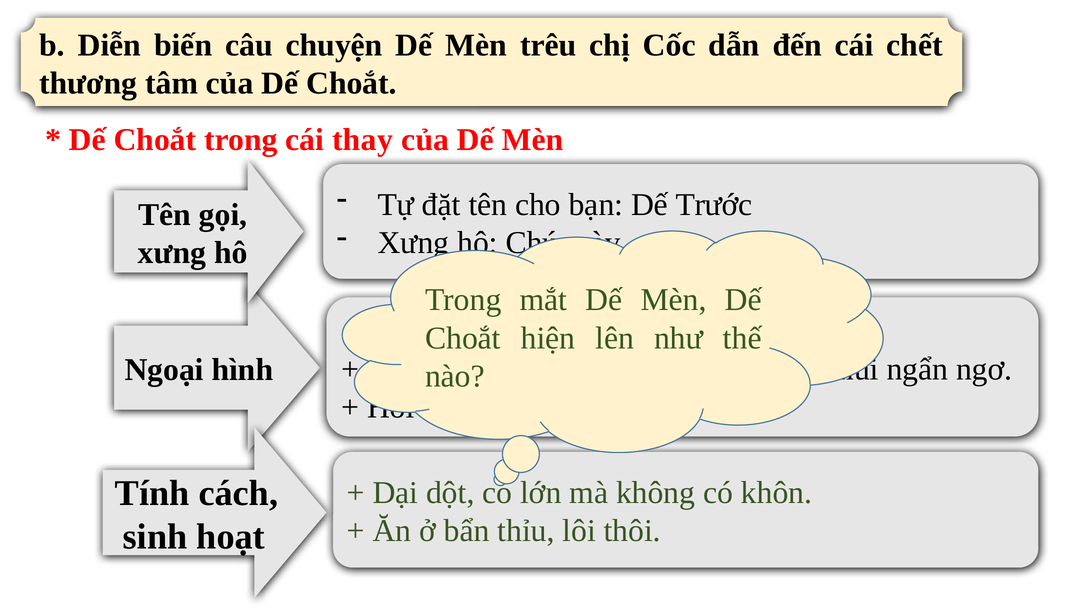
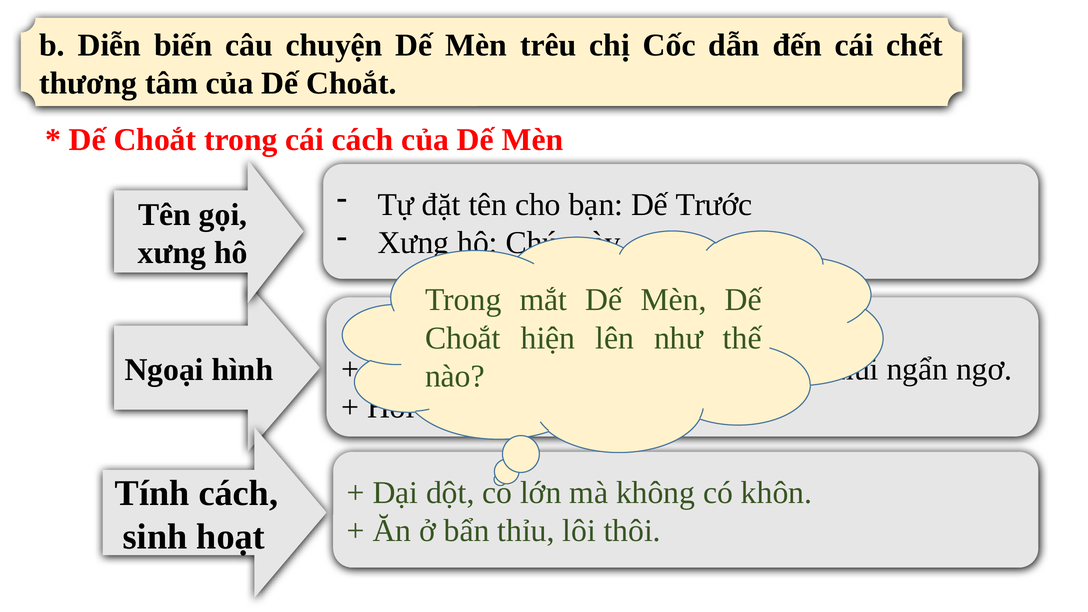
thay at (363, 140): thay -> cách
